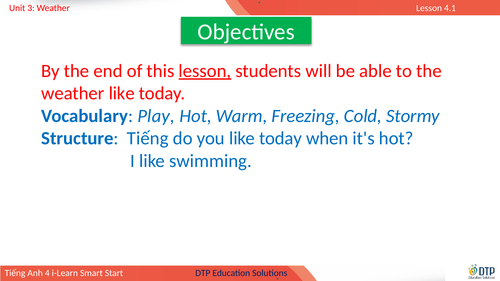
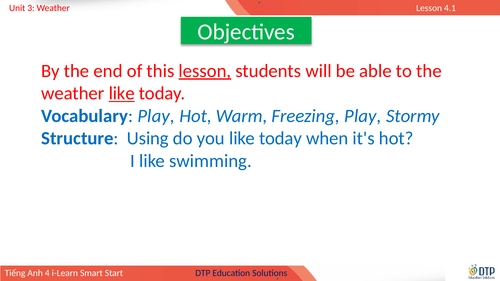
like at (122, 94) underline: none -> present
Freezing Cold: Cold -> Play
Structure Tiếng: Tiếng -> Using
